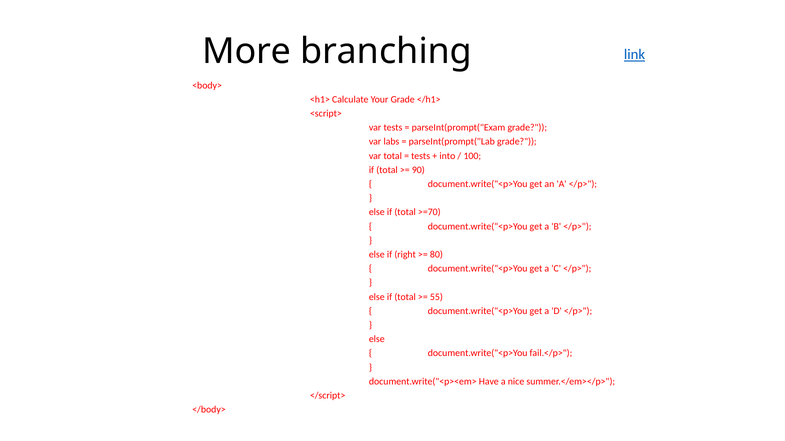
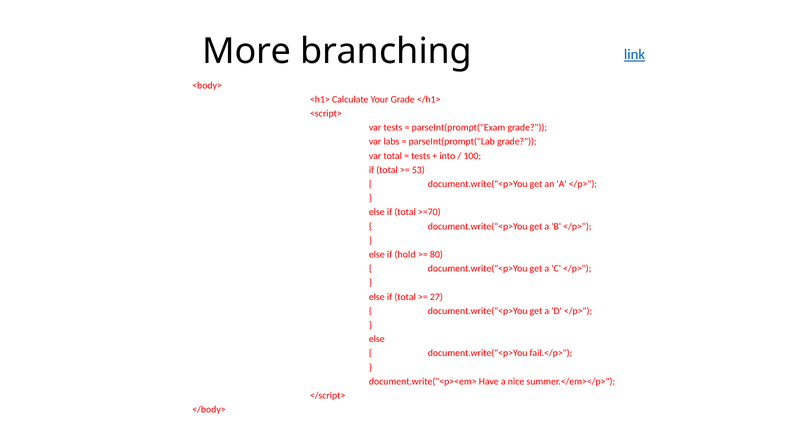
90: 90 -> 53
right: right -> hold
55: 55 -> 27
